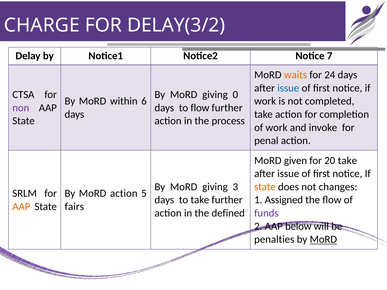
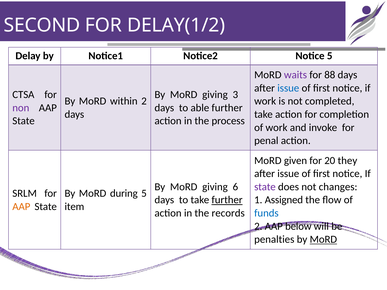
CHARGE: CHARGE -> SECOND
DELAY(3/2: DELAY(3/2 -> DELAY(1/2
Notice 7: 7 -> 5
waits colour: orange -> purple
24: 24 -> 88
0: 0 -> 3
within 6: 6 -> 2
to flow: flow -> able
20 take: take -> they
3: 3 -> 6
state at (265, 187) colour: orange -> purple
MoRD action: action -> during
further at (227, 200) underline: none -> present
fairs: fairs -> item
defined: defined -> records
funds colour: purple -> blue
